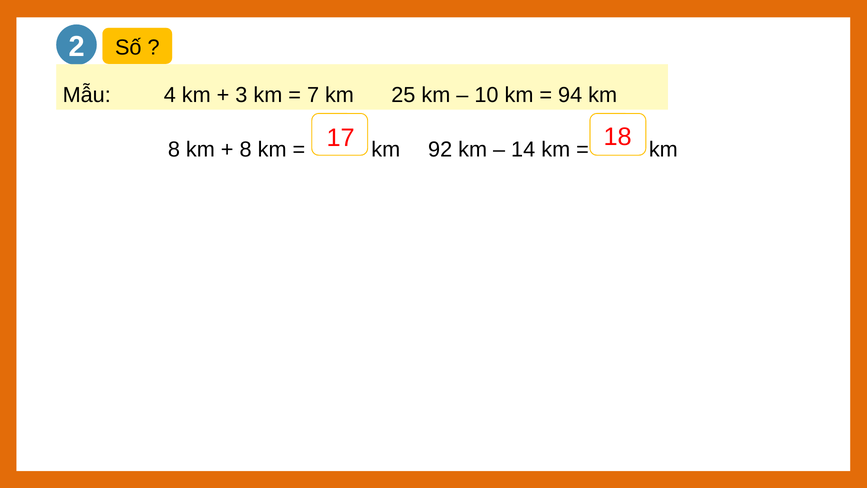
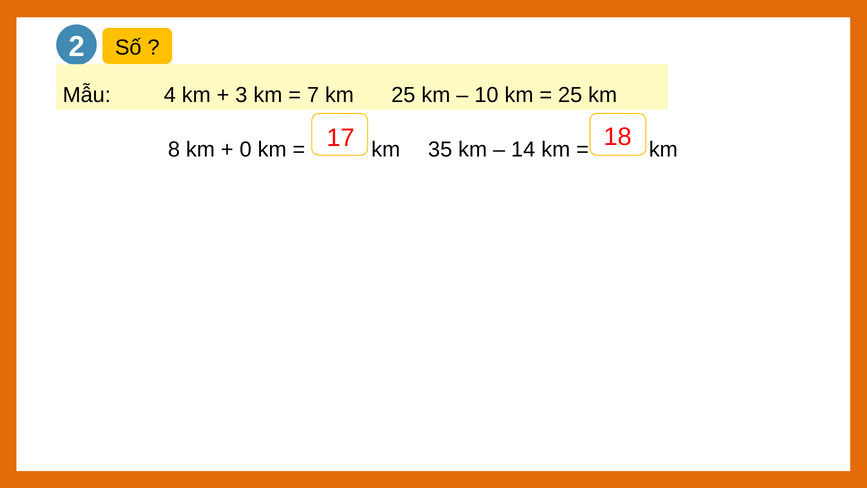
94 at (570, 95): 94 -> 25
8 at (246, 150): 8 -> 0
92: 92 -> 35
